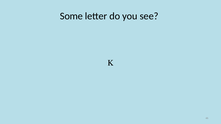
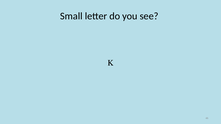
Some: Some -> Small
